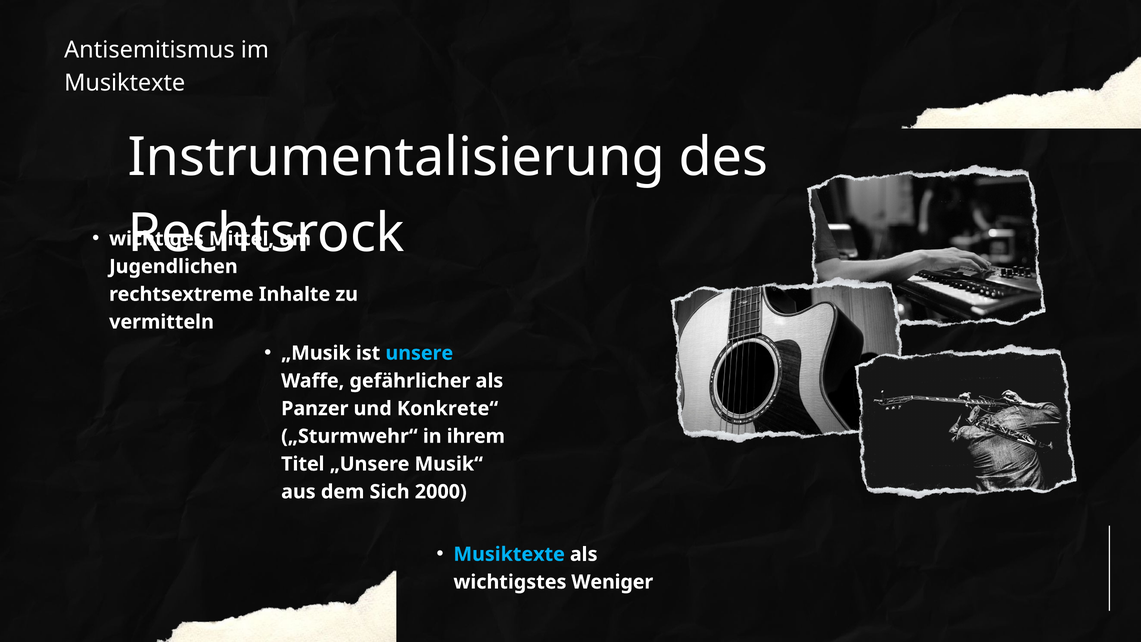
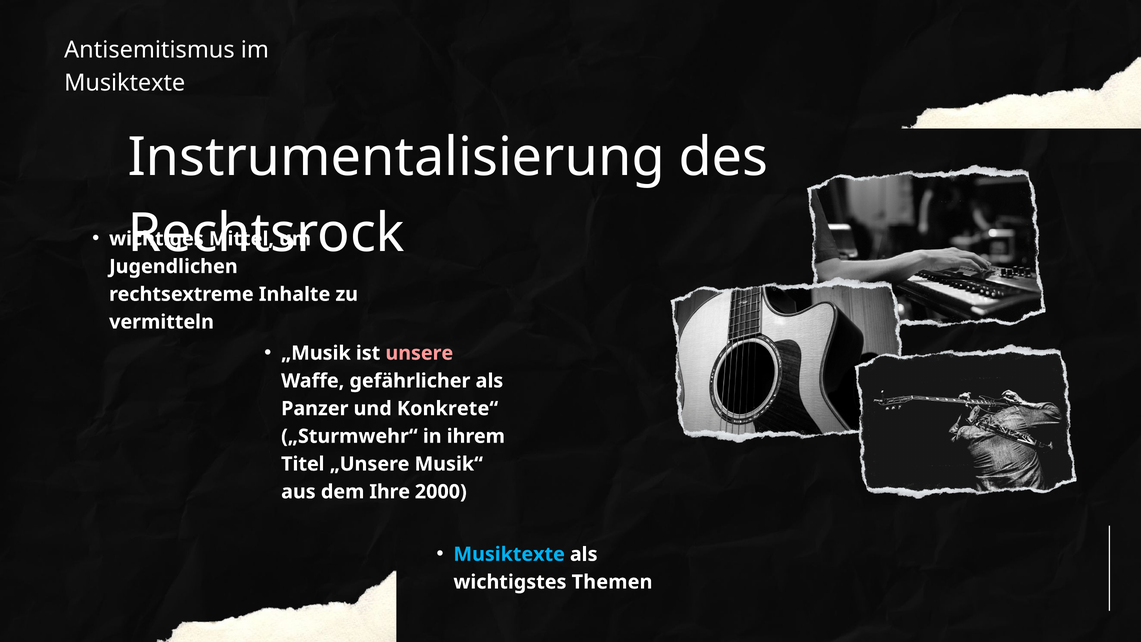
unsere colour: light blue -> pink
Sich: Sich -> Ihre
Weniger: Weniger -> Themen
